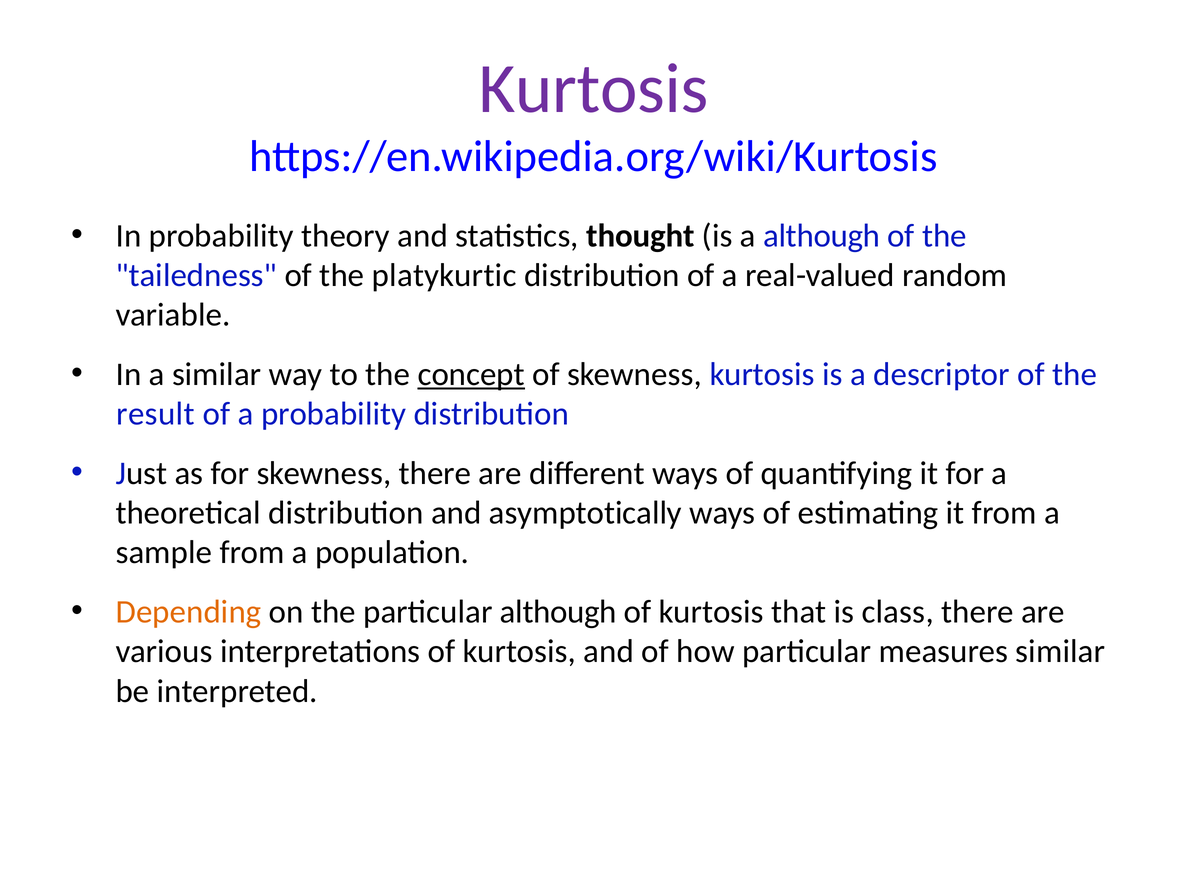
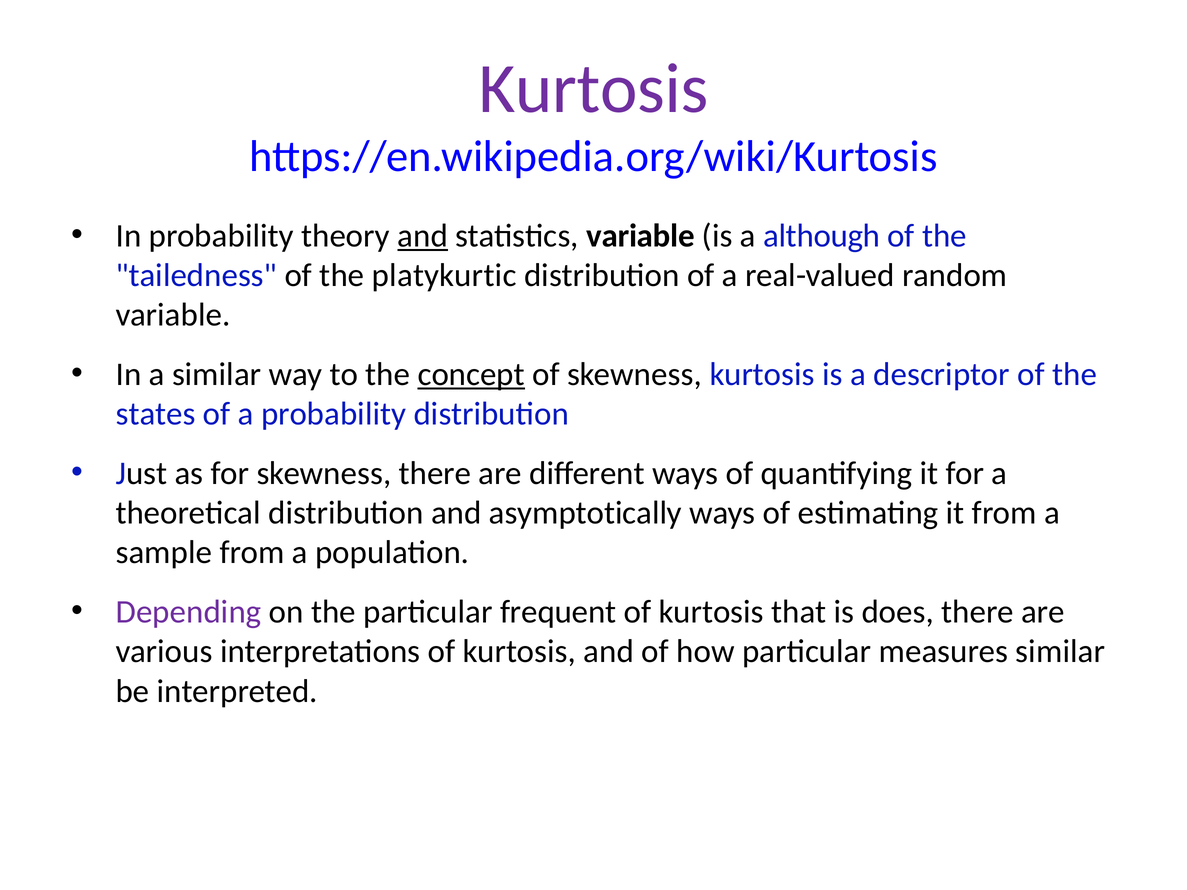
and at (423, 236) underline: none -> present
statistics thought: thought -> variable
result: result -> states
Depending colour: orange -> purple
particular although: although -> frequent
class: class -> does
